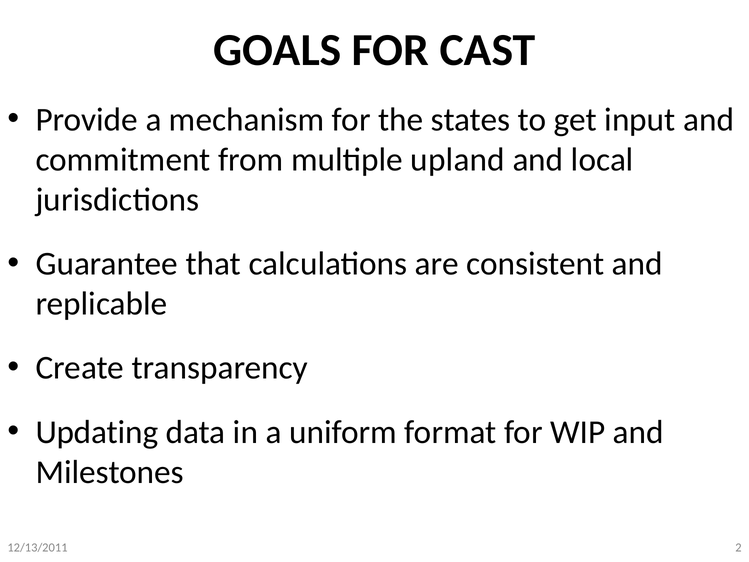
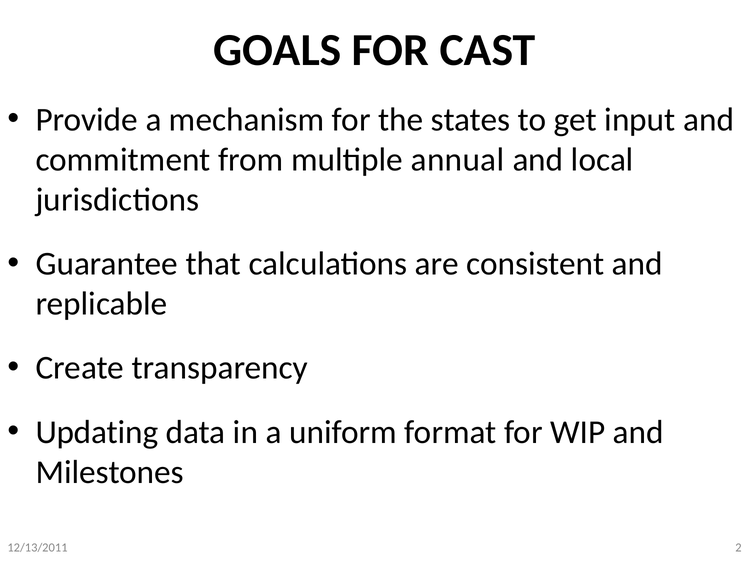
upland: upland -> annual
